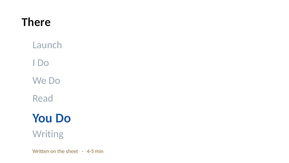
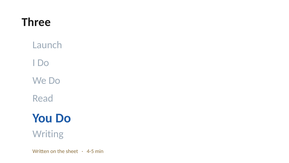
There: There -> Three
